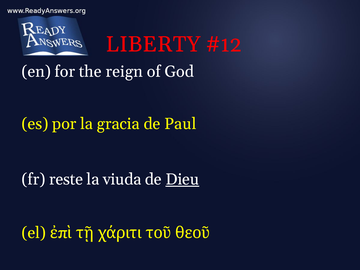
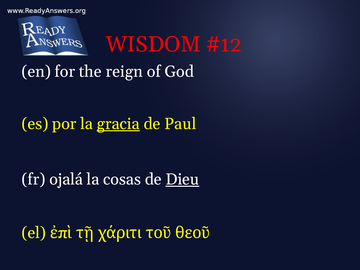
LIBERTY: LIBERTY -> WISDOM
gracia underline: none -> present
reste: reste -> ojalá
viuda: viuda -> cosas
